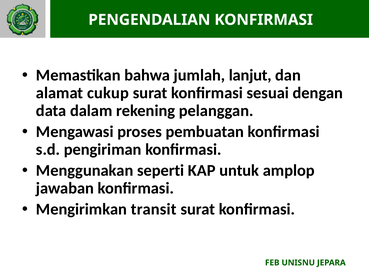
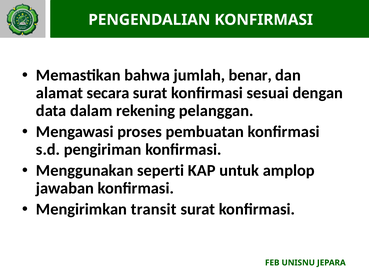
lanjut: lanjut -> benar
cukup: cukup -> secara
